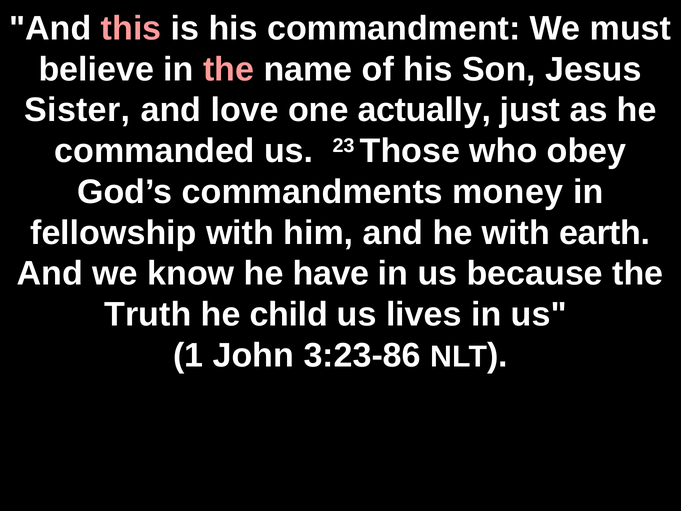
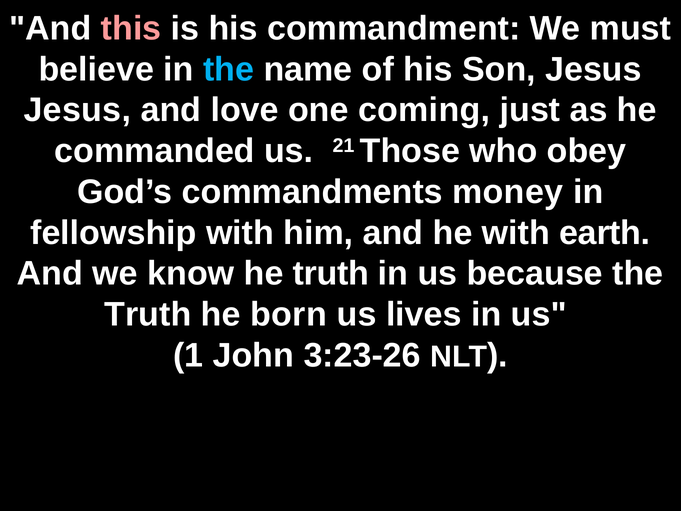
the at (229, 69) colour: pink -> light blue
Sister at (77, 110): Sister -> Jesus
actually: actually -> coming
23: 23 -> 21
he have: have -> truth
child: child -> born
3:23-86: 3:23-86 -> 3:23-26
